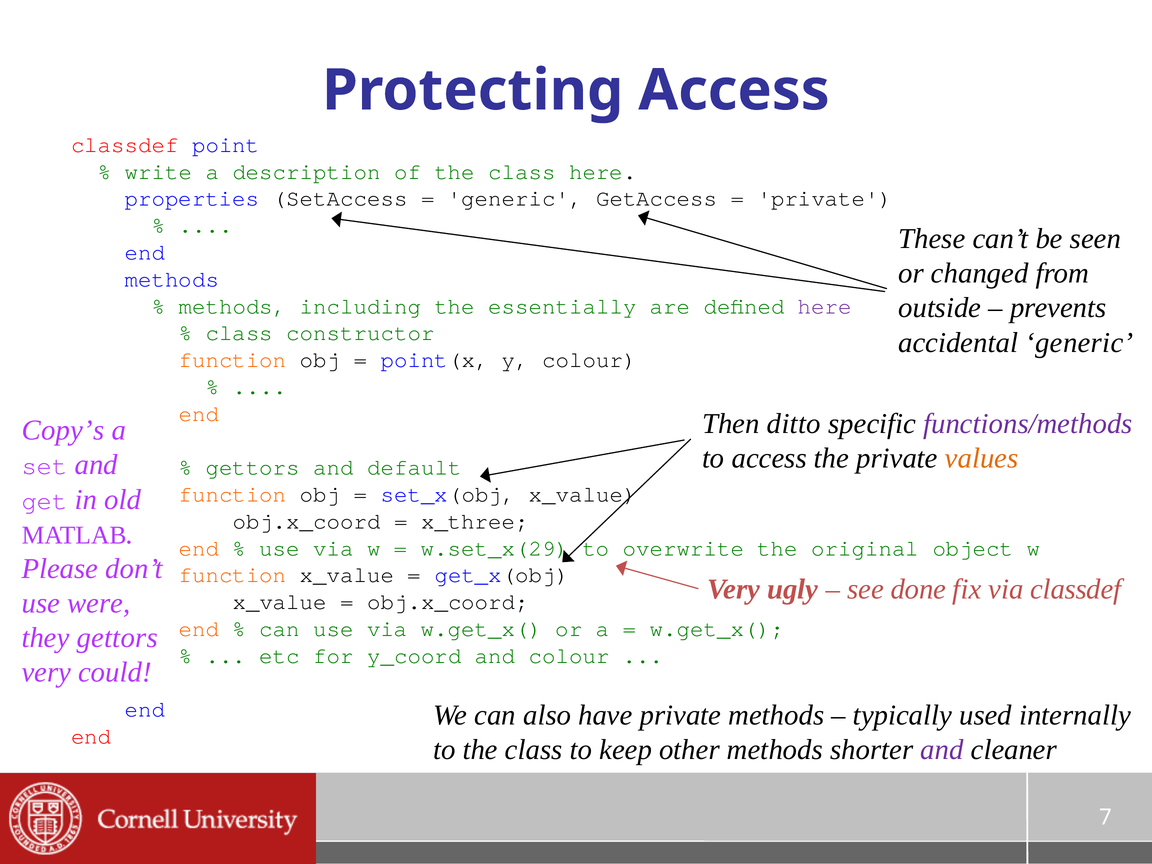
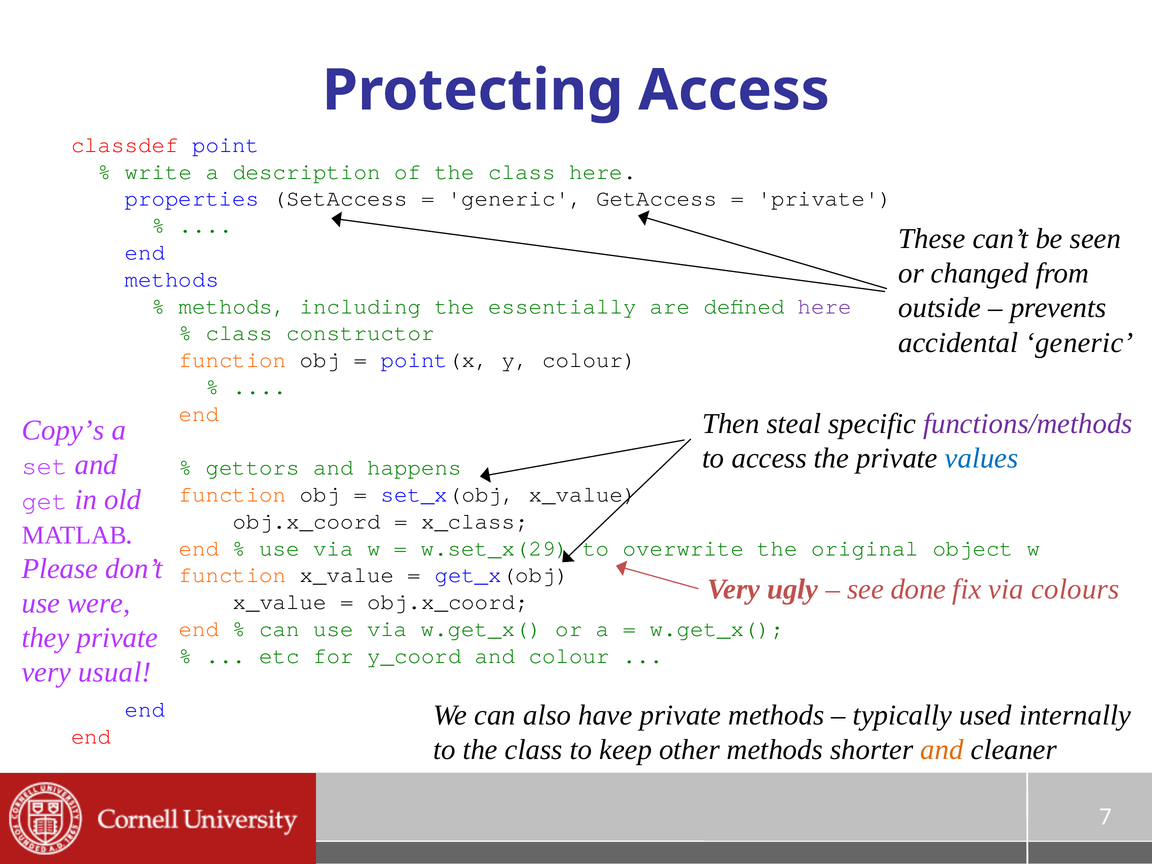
ditto: ditto -> steal
values colour: orange -> blue
default: default -> happens
x_three: x_three -> x_class
via classdef: classdef -> colours
they gettors: gettors -> private
could: could -> usual
and at (942, 750) colour: purple -> orange
